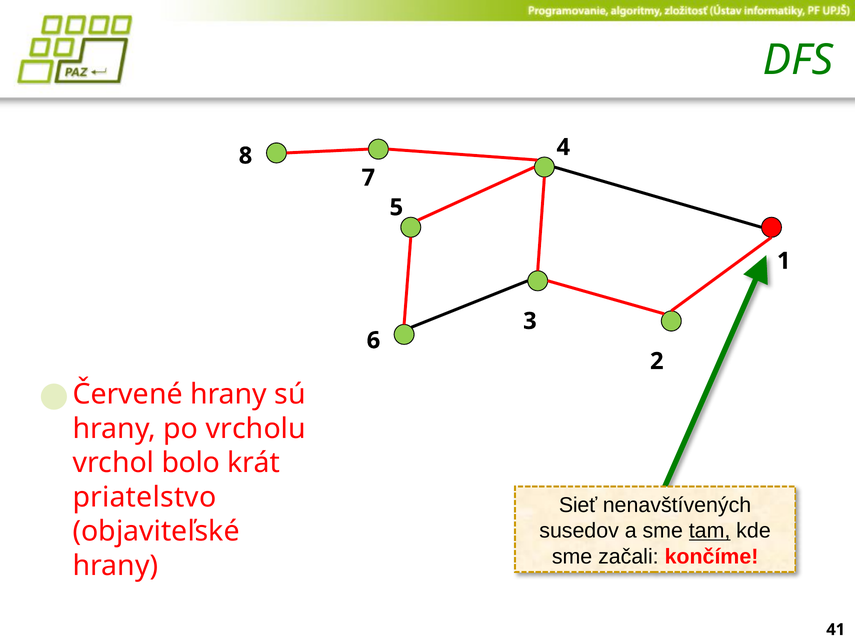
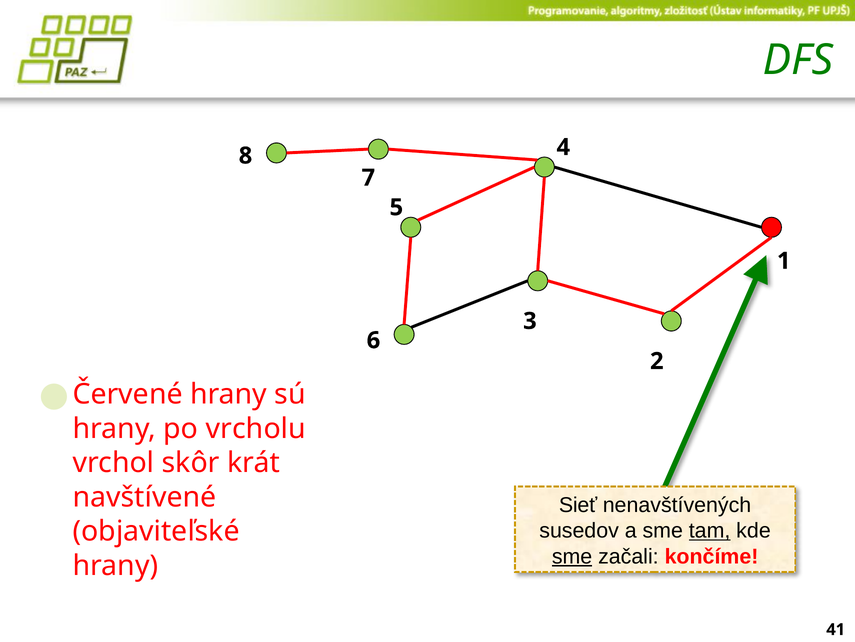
bolo: bolo -> skôr
priatelstvo: priatelstvo -> navštívené
sme at (572, 556) underline: none -> present
